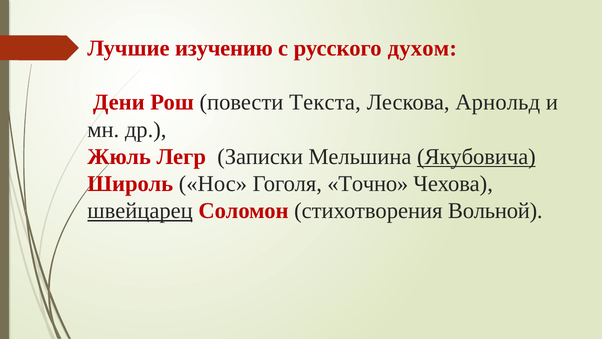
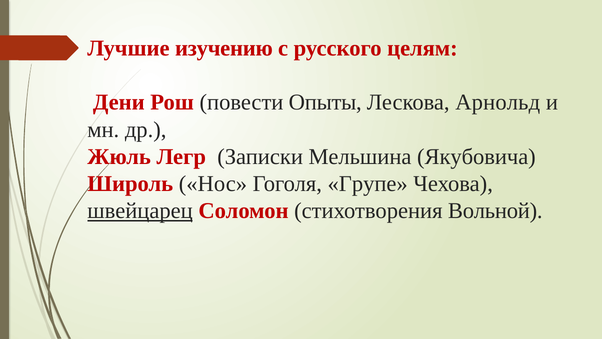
духом: духом -> целям
Текста: Текста -> Опыты
Якубовича underline: present -> none
Точно: Точно -> Групе
